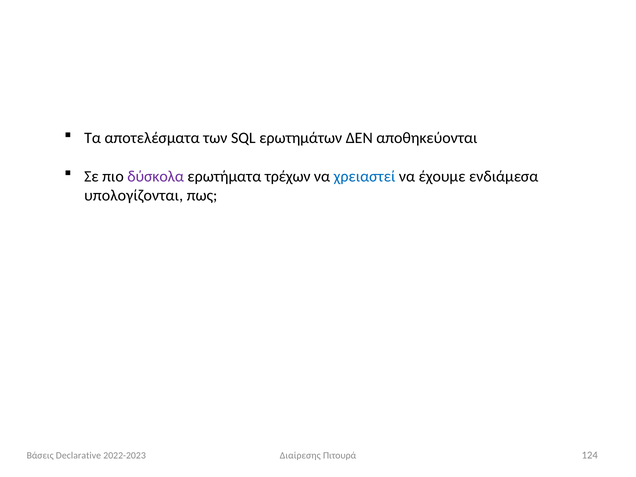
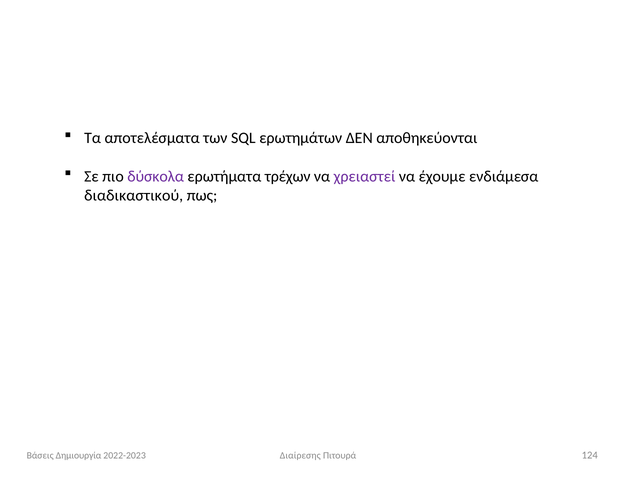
χρειαστεί colour: blue -> purple
υπολογίζονται: υπολογίζονται -> διαδικαστικού
Declarative: Declarative -> Δημιουργία
